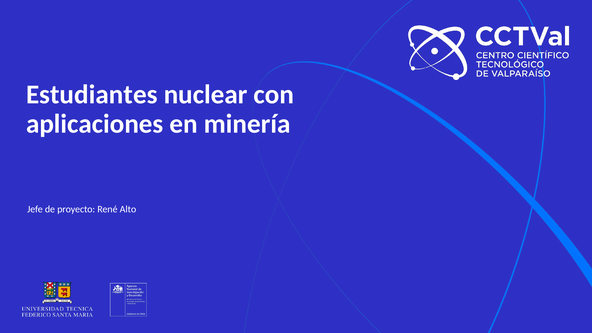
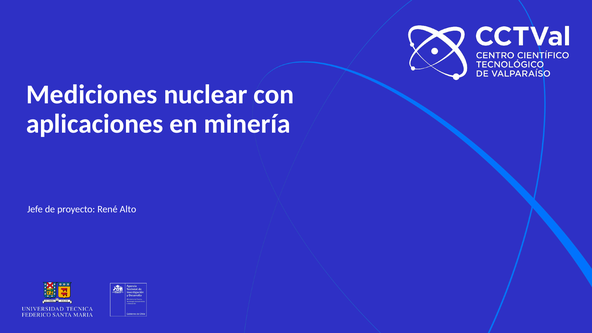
Estudiantes: Estudiantes -> Mediciones
